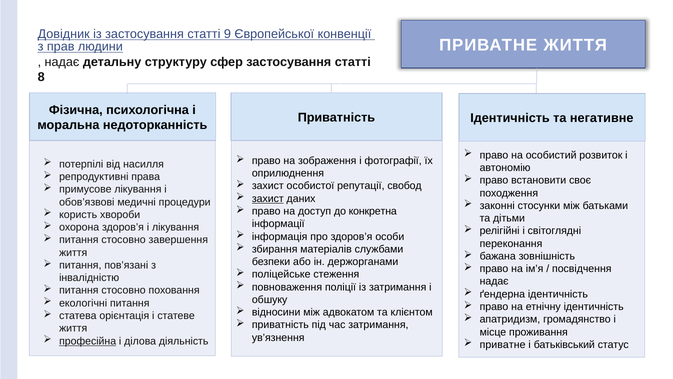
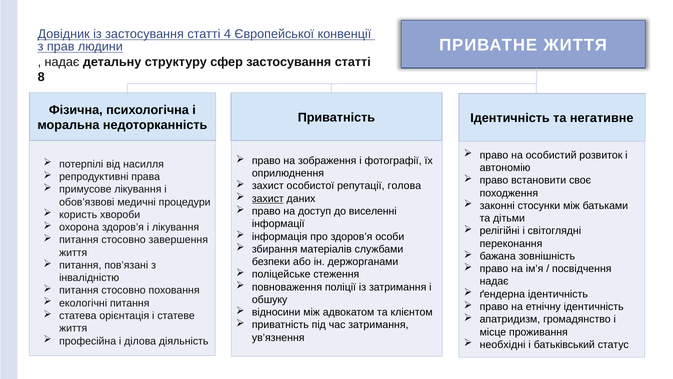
9: 9 -> 4
свобод: свобод -> голова
конкретна: конкретна -> виселенні
професійна underline: present -> none
приватне at (503, 344): приватне -> необхідні
